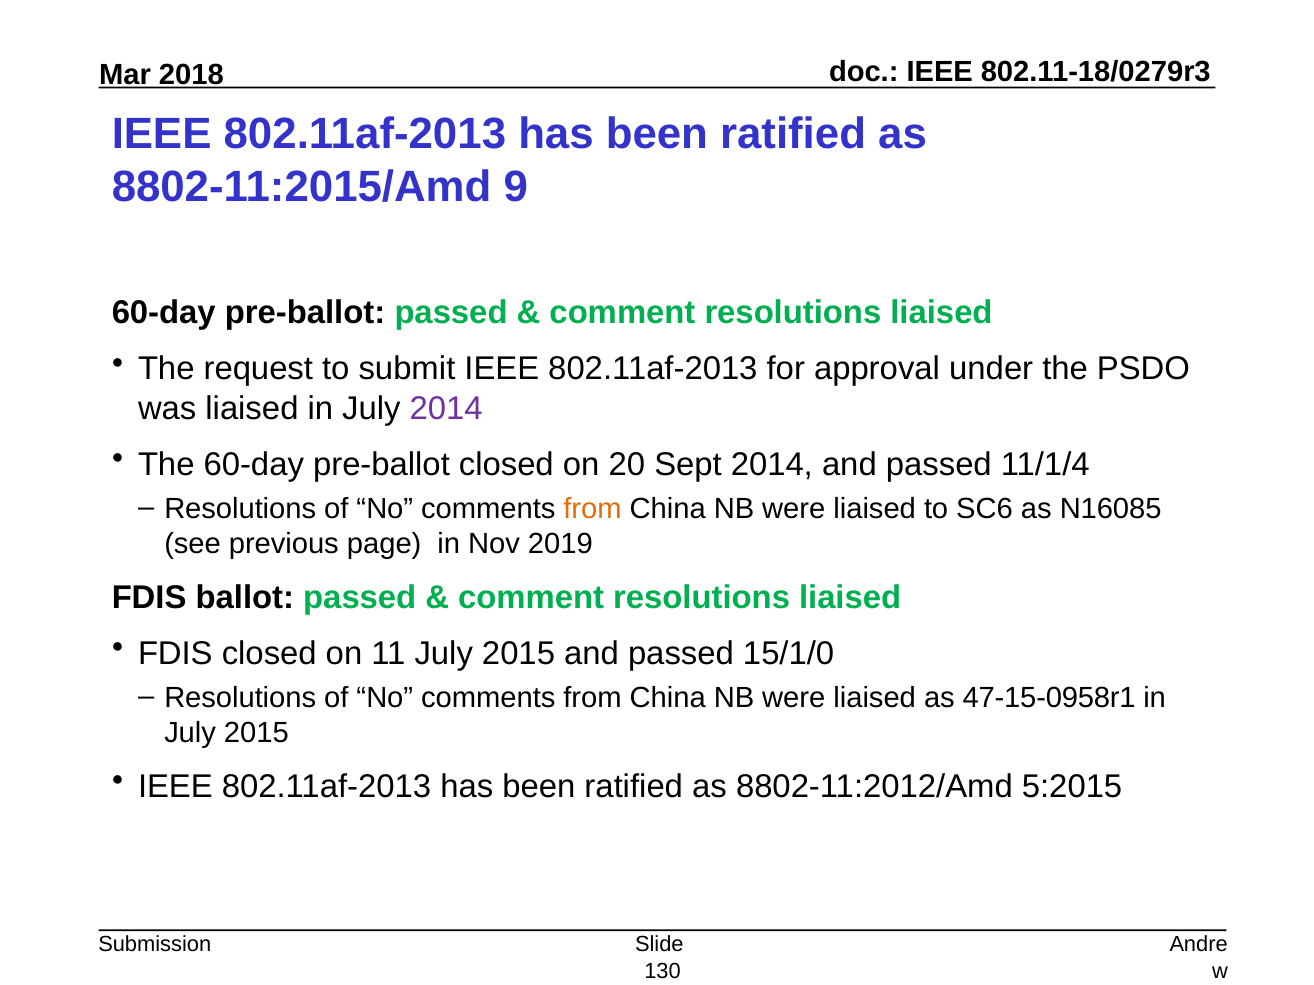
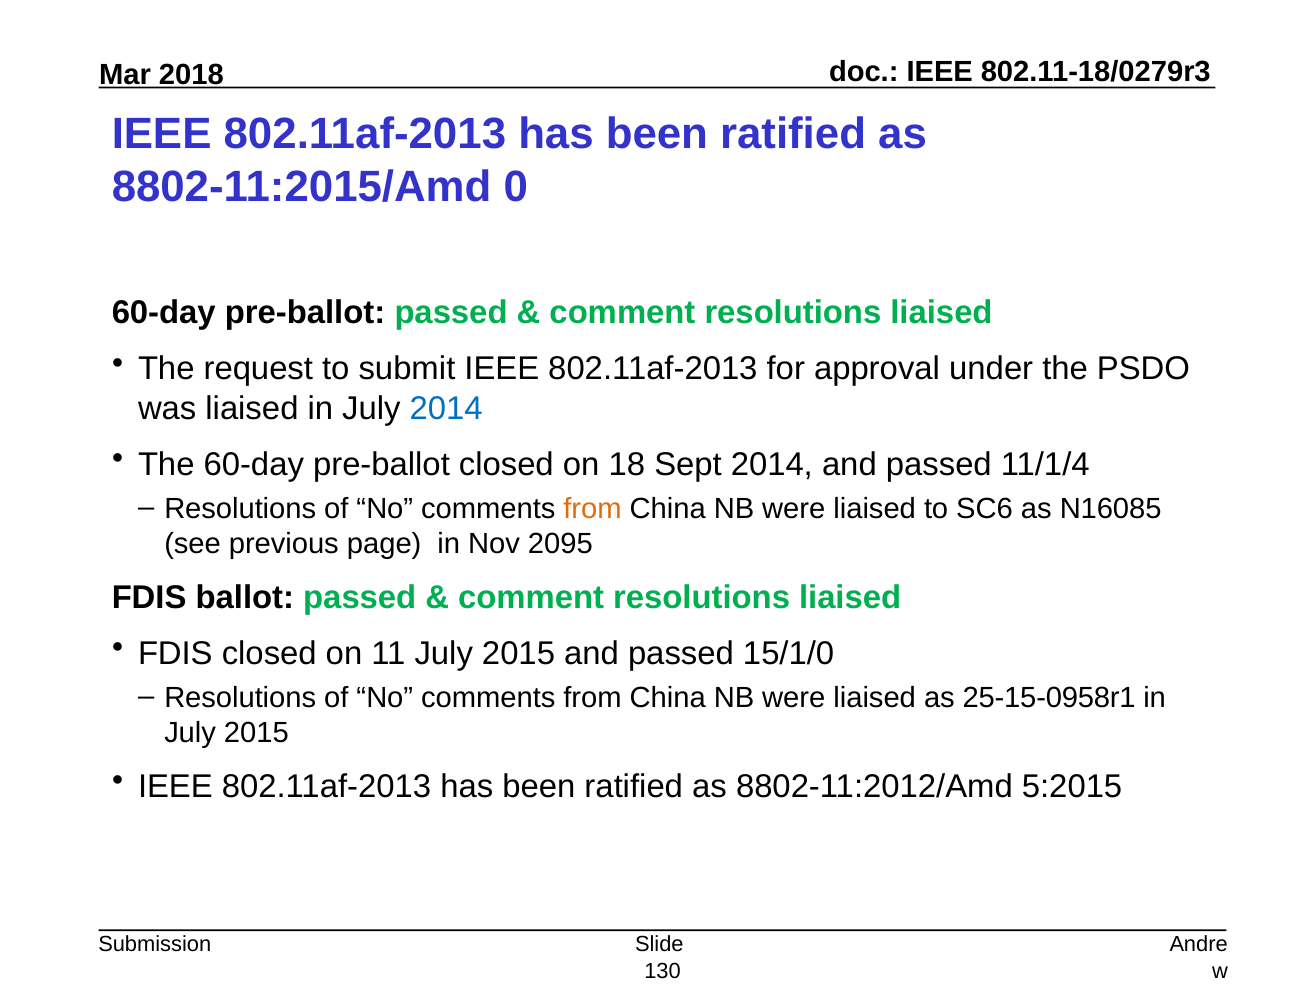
9: 9 -> 0
2014 at (446, 409) colour: purple -> blue
20: 20 -> 18
2019: 2019 -> 2095
47-15-0958r1: 47-15-0958r1 -> 25-15-0958r1
